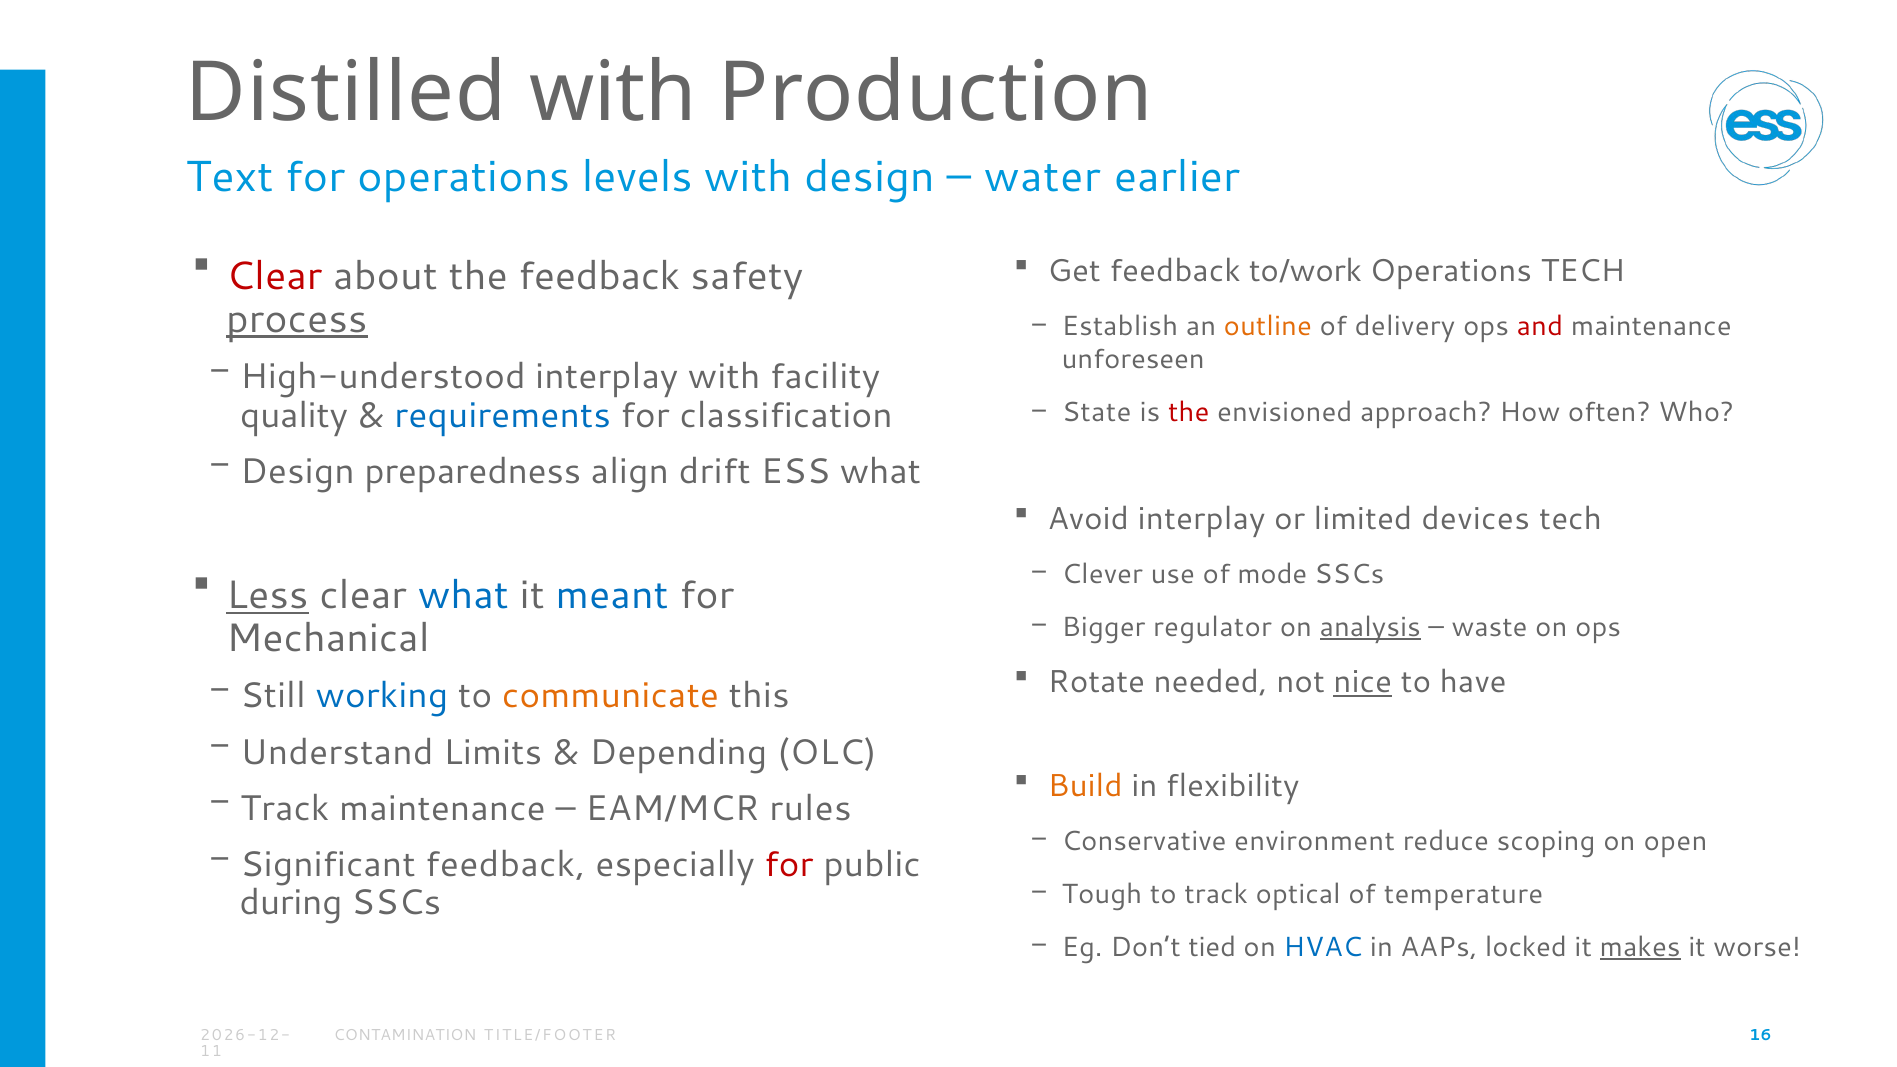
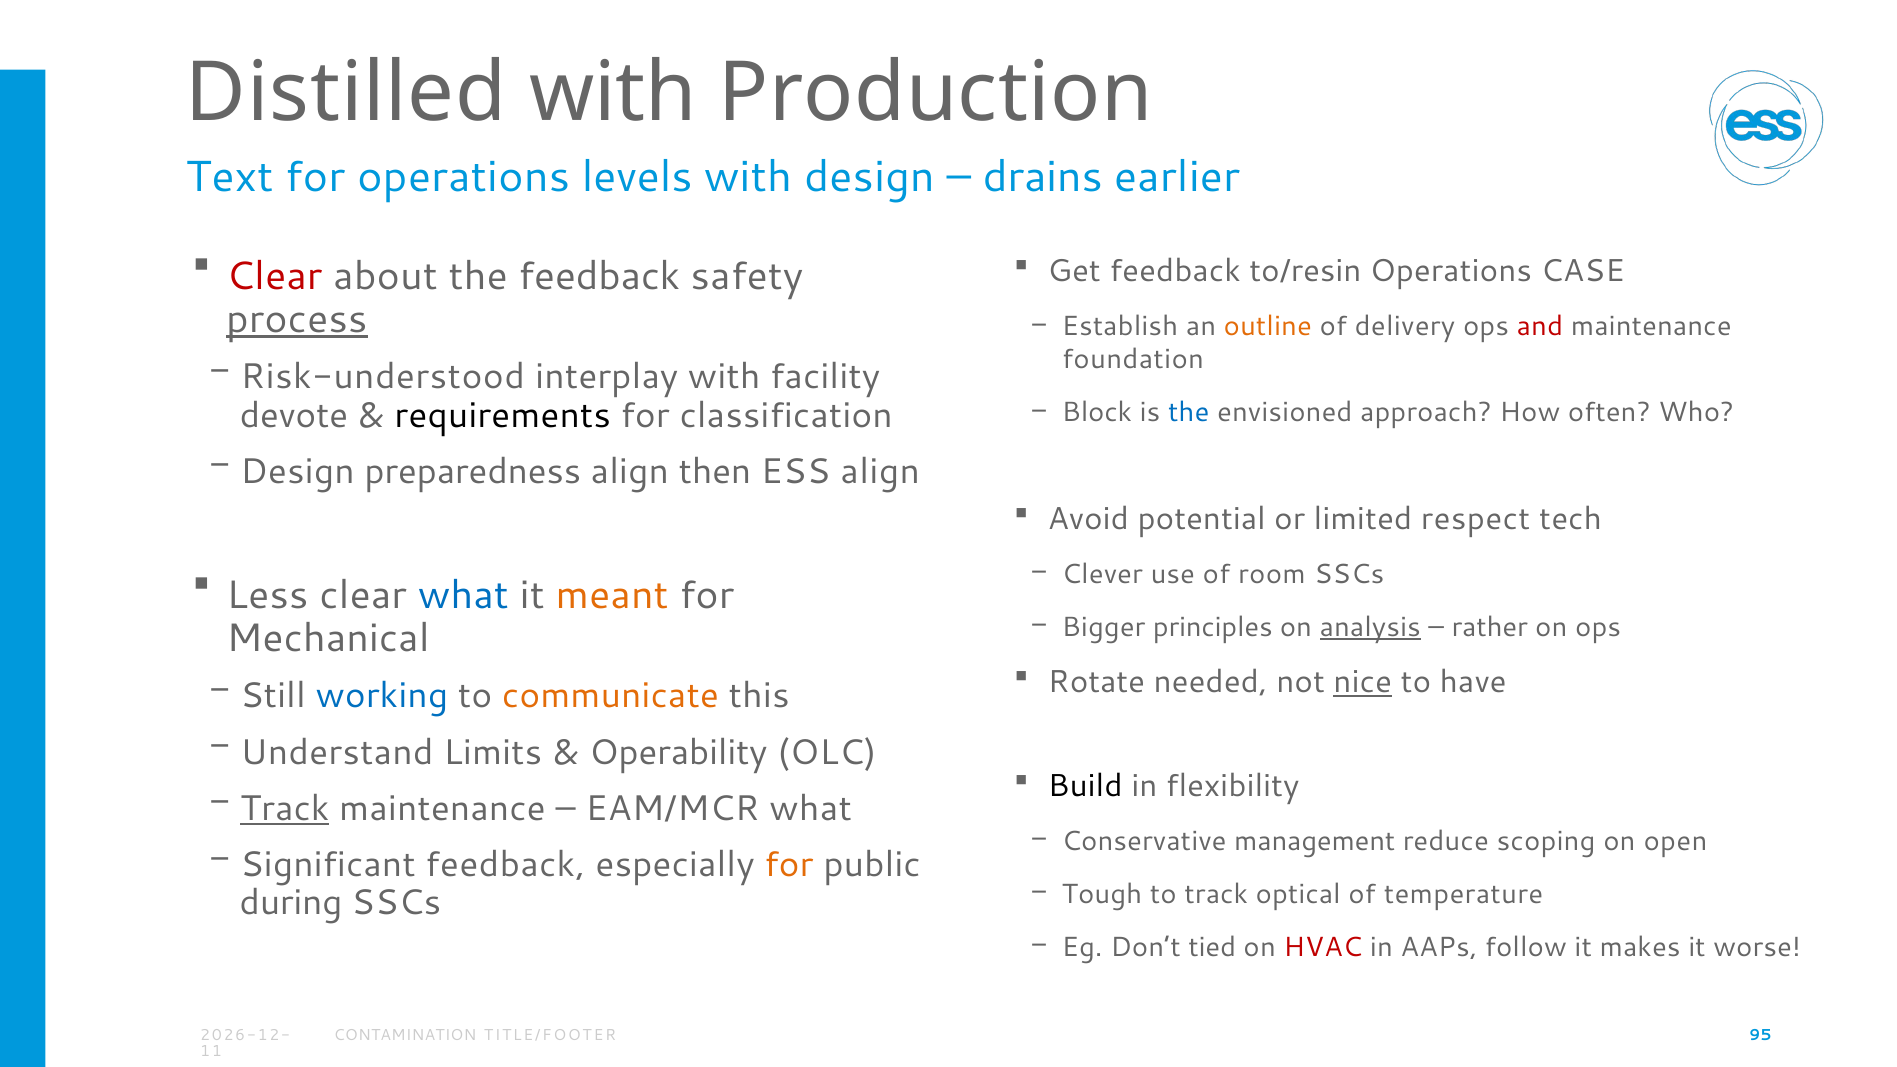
water: water -> drains
to/work: to/work -> to/resin
Operations TECH: TECH -> CASE
unforeseen: unforeseen -> foundation
High-understood: High-understood -> Risk-understood
State: State -> Block
the at (1189, 413) colour: red -> blue
quality: quality -> devote
requirements colour: blue -> black
drift: drift -> then
ESS what: what -> align
Avoid interplay: interplay -> potential
devices: devices -> respect
mode: mode -> room
Less underline: present -> none
meant colour: blue -> orange
regulator: regulator -> principles
waste: waste -> rather
Depending: Depending -> Operability
Build colour: orange -> black
Track at (285, 809) underline: none -> present
EAM/MCR rules: rules -> what
environment: environment -> management
for at (789, 865) colour: red -> orange
HVAC colour: blue -> red
locked: locked -> follow
makes underline: present -> none
16: 16 -> 95
